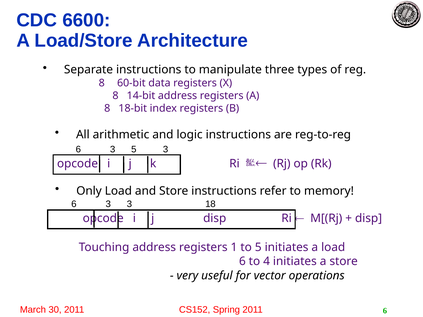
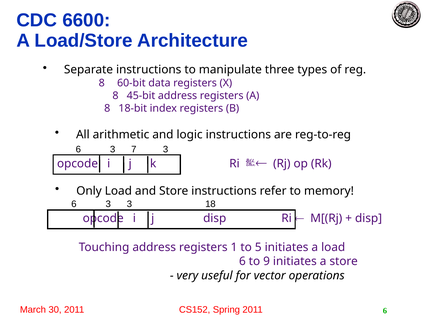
14-bit: 14-bit -> 45-bit
3 5: 5 -> 7
4: 4 -> 9
